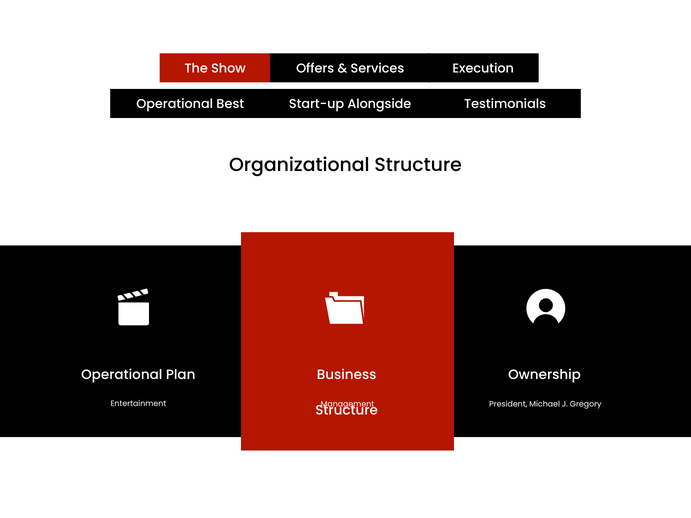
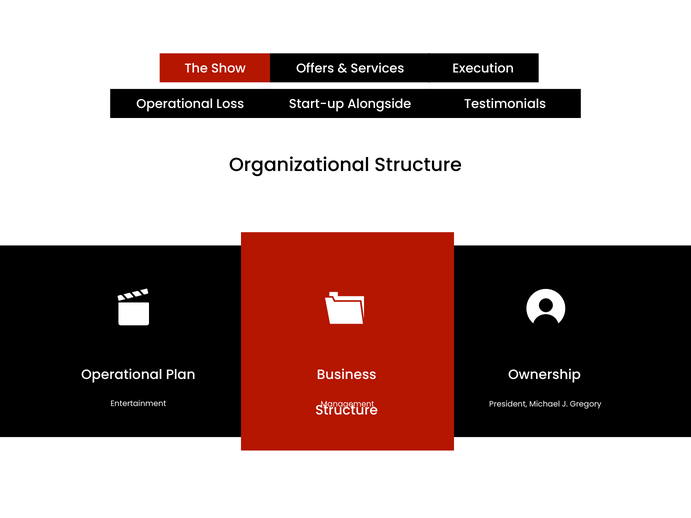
Best: Best -> Loss
